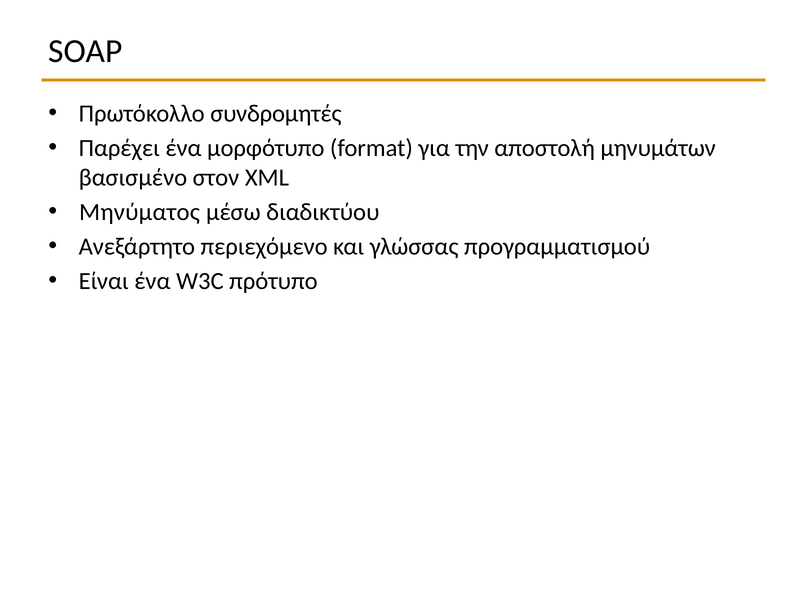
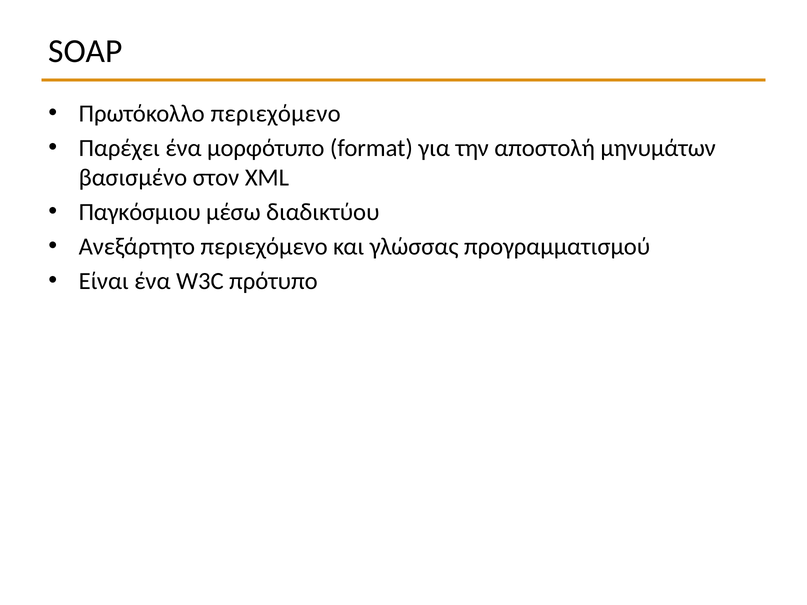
Πρωτόκολλο συνδρομητές: συνδρομητές -> περιεχόμενο
Μηνύματος: Μηνύματος -> Παγκόσμιου
